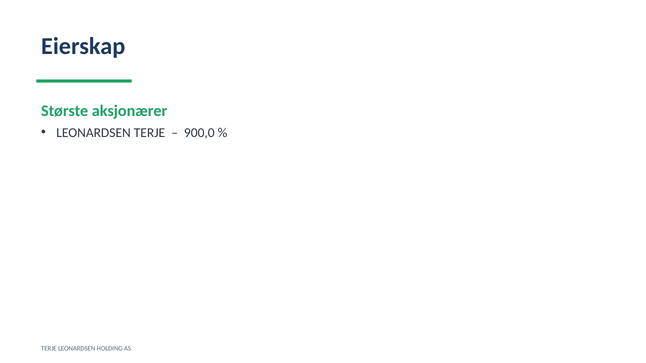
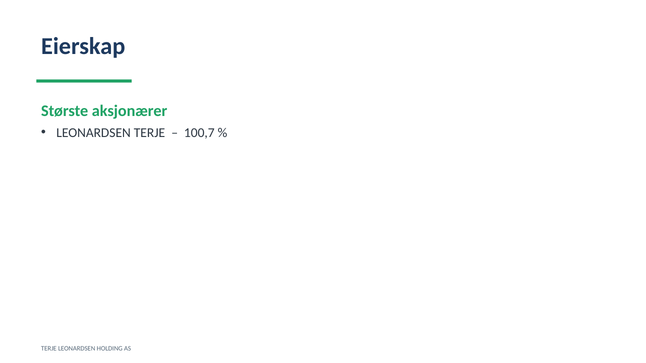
900,0: 900,0 -> 100,7
